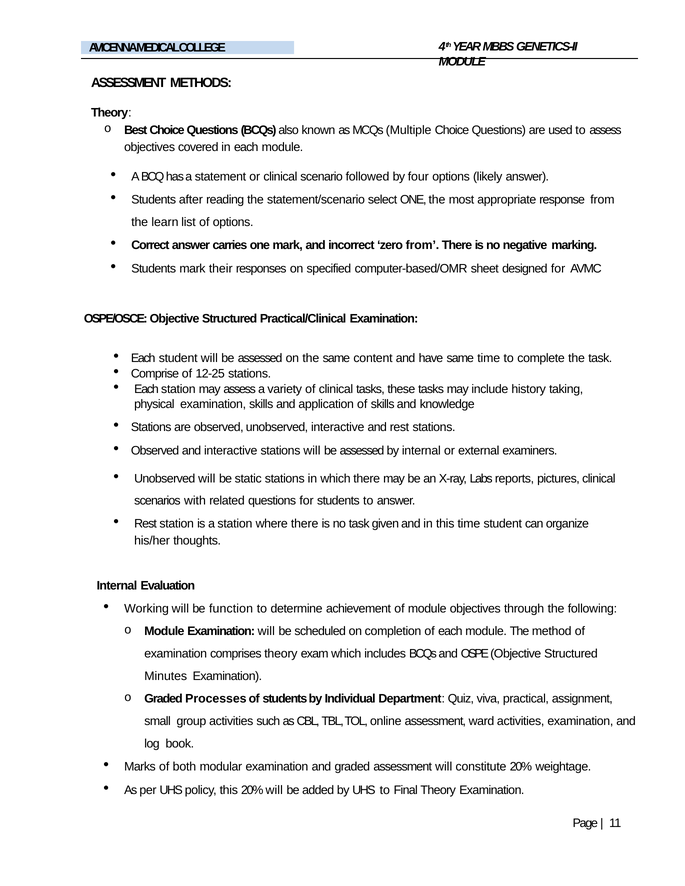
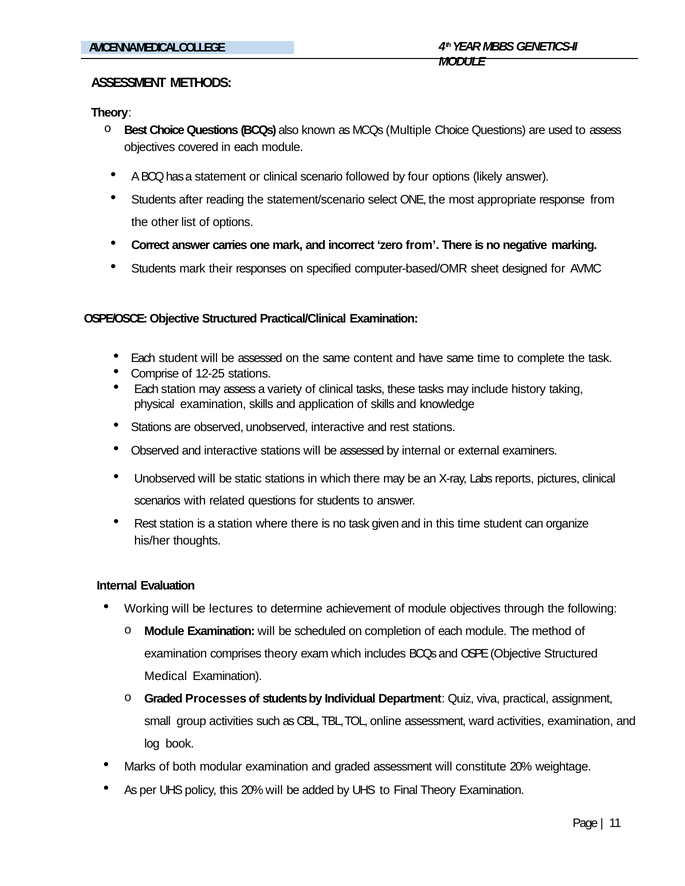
learn: learn -> other
function: function -> lectures
Minutes at (166, 676): Minutes -> Medical
